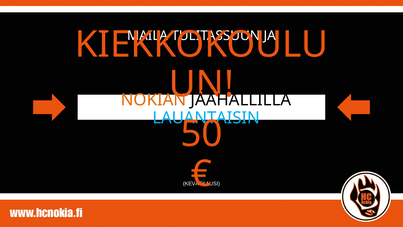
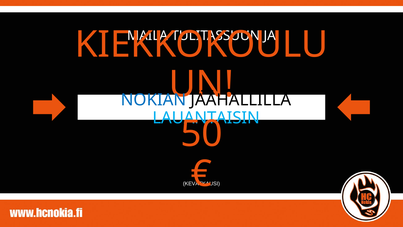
NOKIAN colour: orange -> blue
